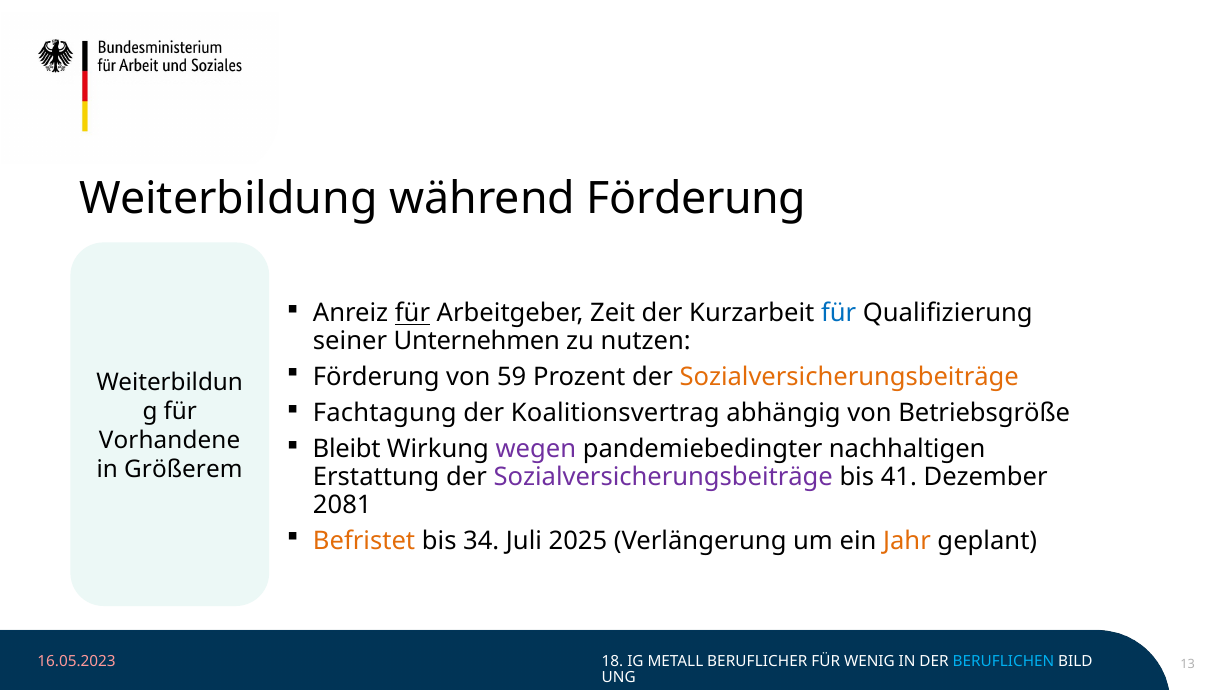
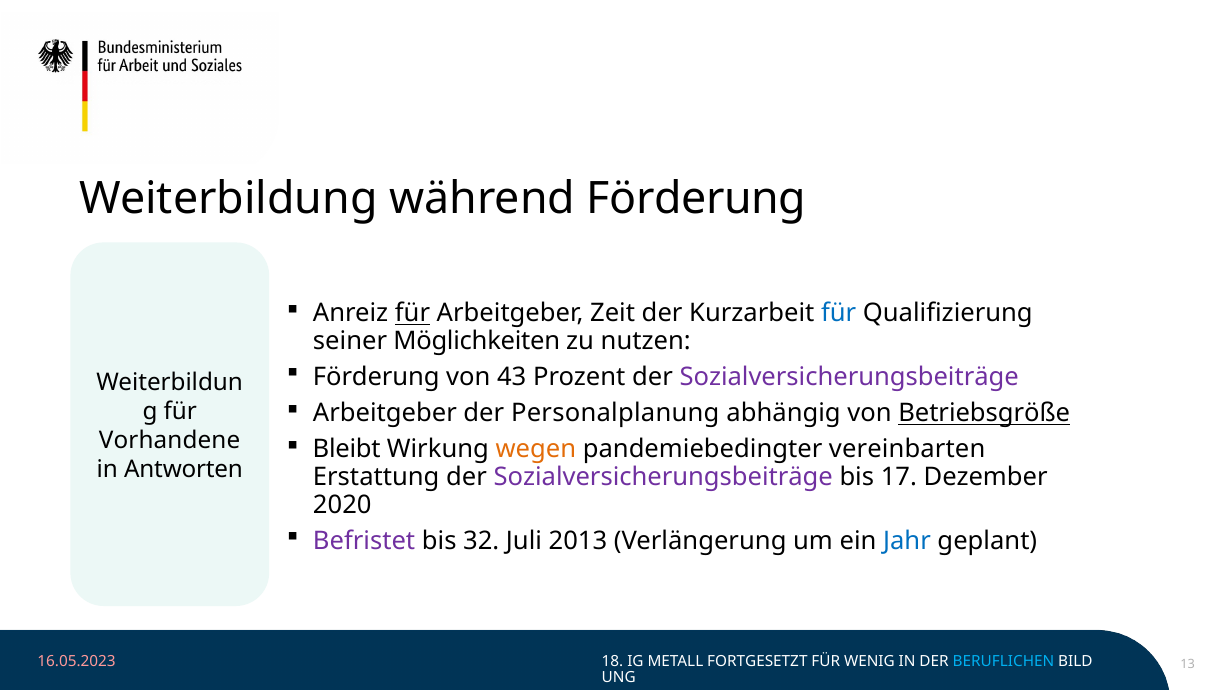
Unternehmen: Unternehmen -> Möglichkeiten
59: 59 -> 43
Sozialversicherungsbeiträge at (849, 377) colour: orange -> purple
Fachtagung at (385, 413): Fachtagung -> Arbeitgeber
Koalitionsvertrag: Koalitionsvertrag -> Personalplanung
Betriebsgröße underline: none -> present
wegen colour: purple -> orange
nachhaltigen: nachhaltigen -> vereinbarten
Größerem: Größerem -> Antworten
41: 41 -> 17
2081: 2081 -> 2020
Befristet colour: orange -> purple
34: 34 -> 32
2025: 2025 -> 2013
Jahr colour: orange -> blue
BERUFLICHER: BERUFLICHER -> FORTGESETZT
